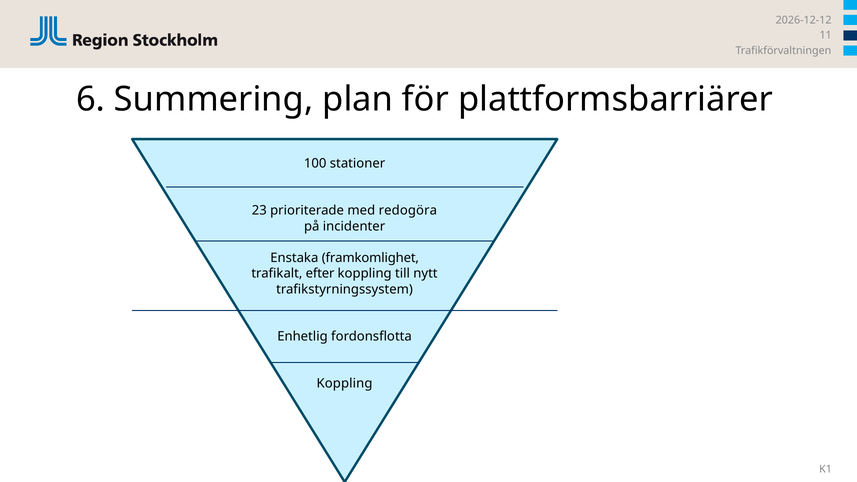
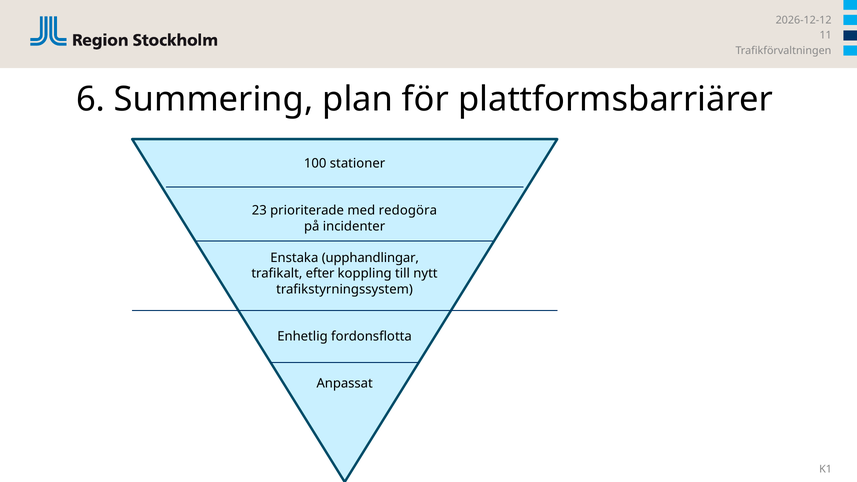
framkomlighet: framkomlighet -> upphandlingar
Koppling at (345, 384): Koppling -> Anpassat
